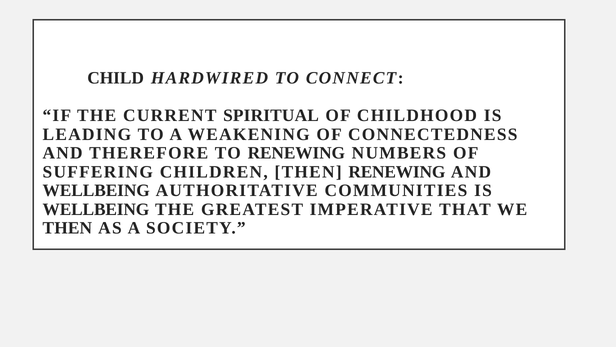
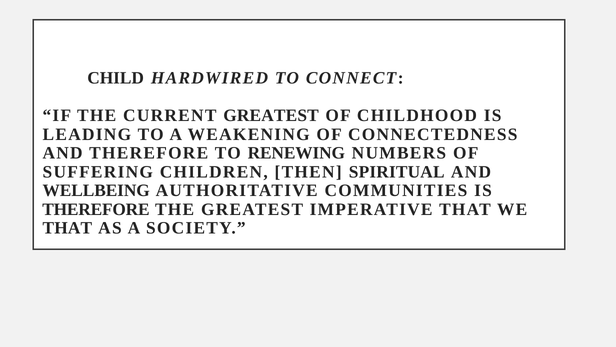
CURRENT SPIRITUAL: SPIRITUAL -> GREATEST
THEN RENEWING: RENEWING -> SPIRITUAL
WELLBEING at (96, 209): WELLBEING -> THEREFORE
THEN at (67, 228): THEN -> THAT
